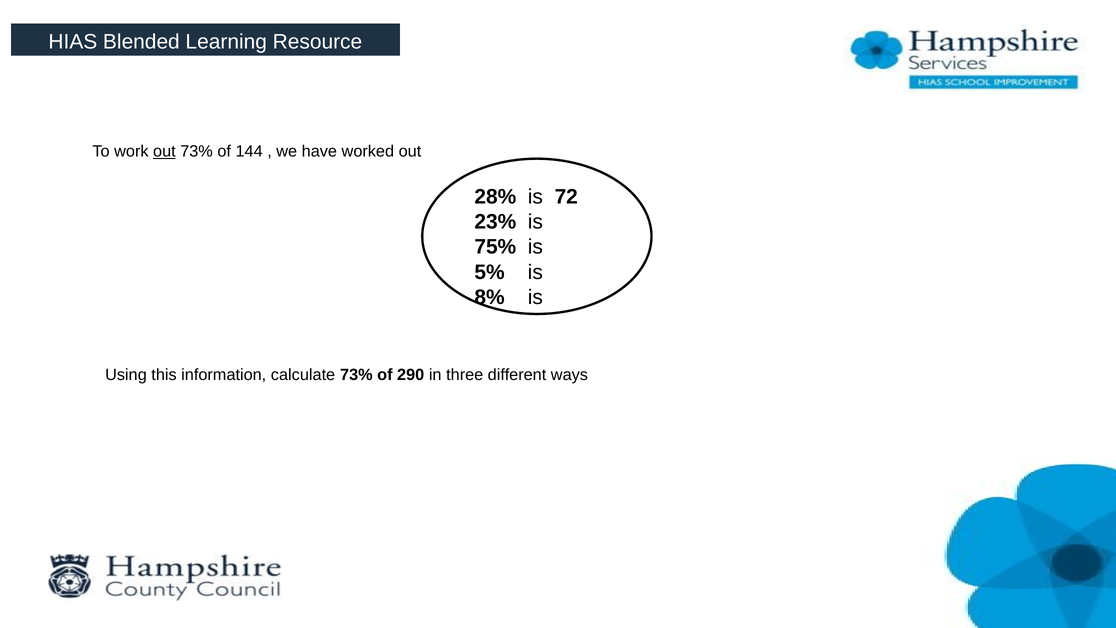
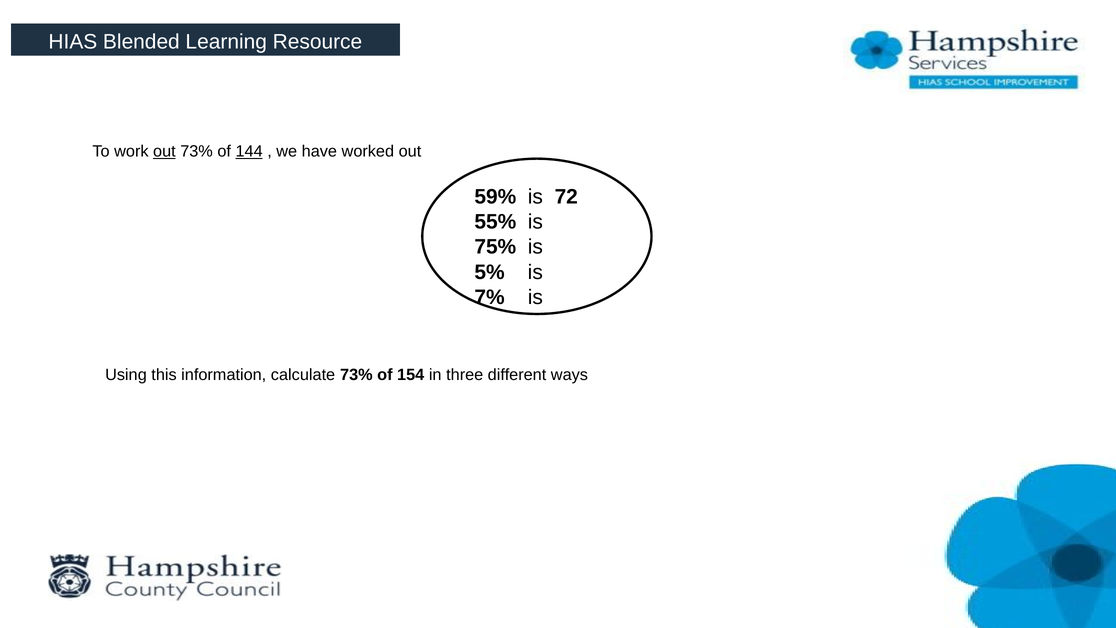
144 underline: none -> present
28%: 28% -> 59%
23%: 23% -> 55%
8%: 8% -> 7%
290: 290 -> 154
